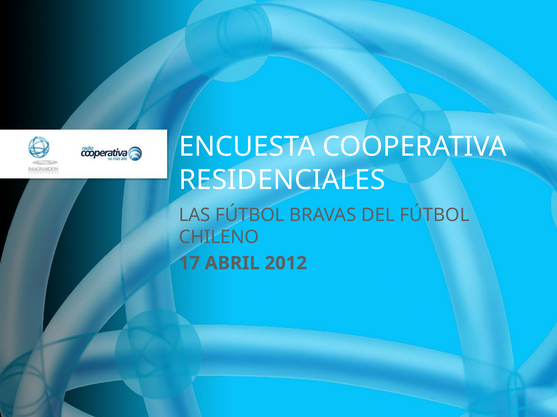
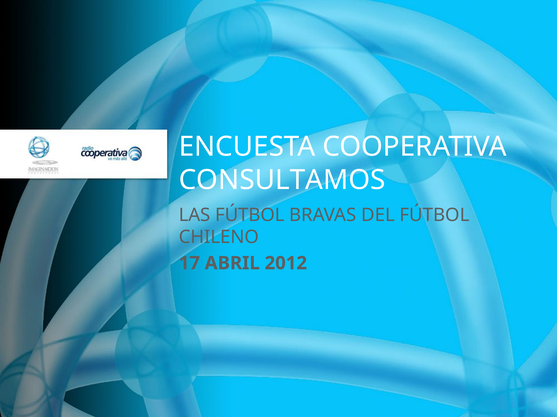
RESIDENCIALES: RESIDENCIALES -> CONSULTAMOS
